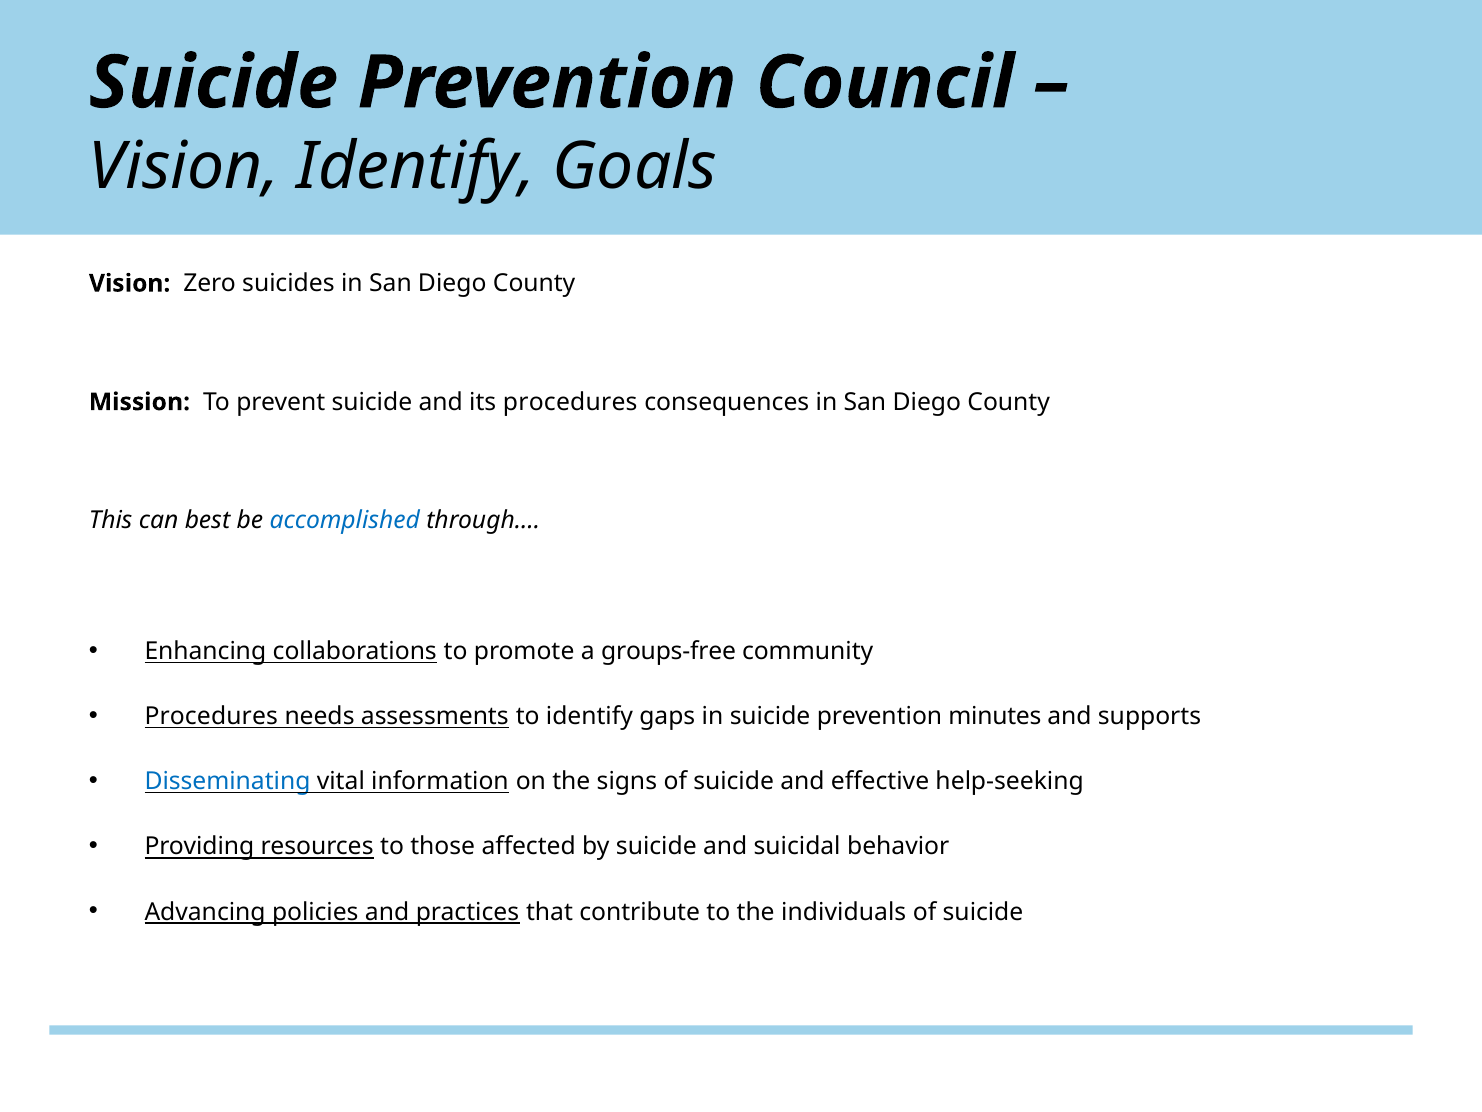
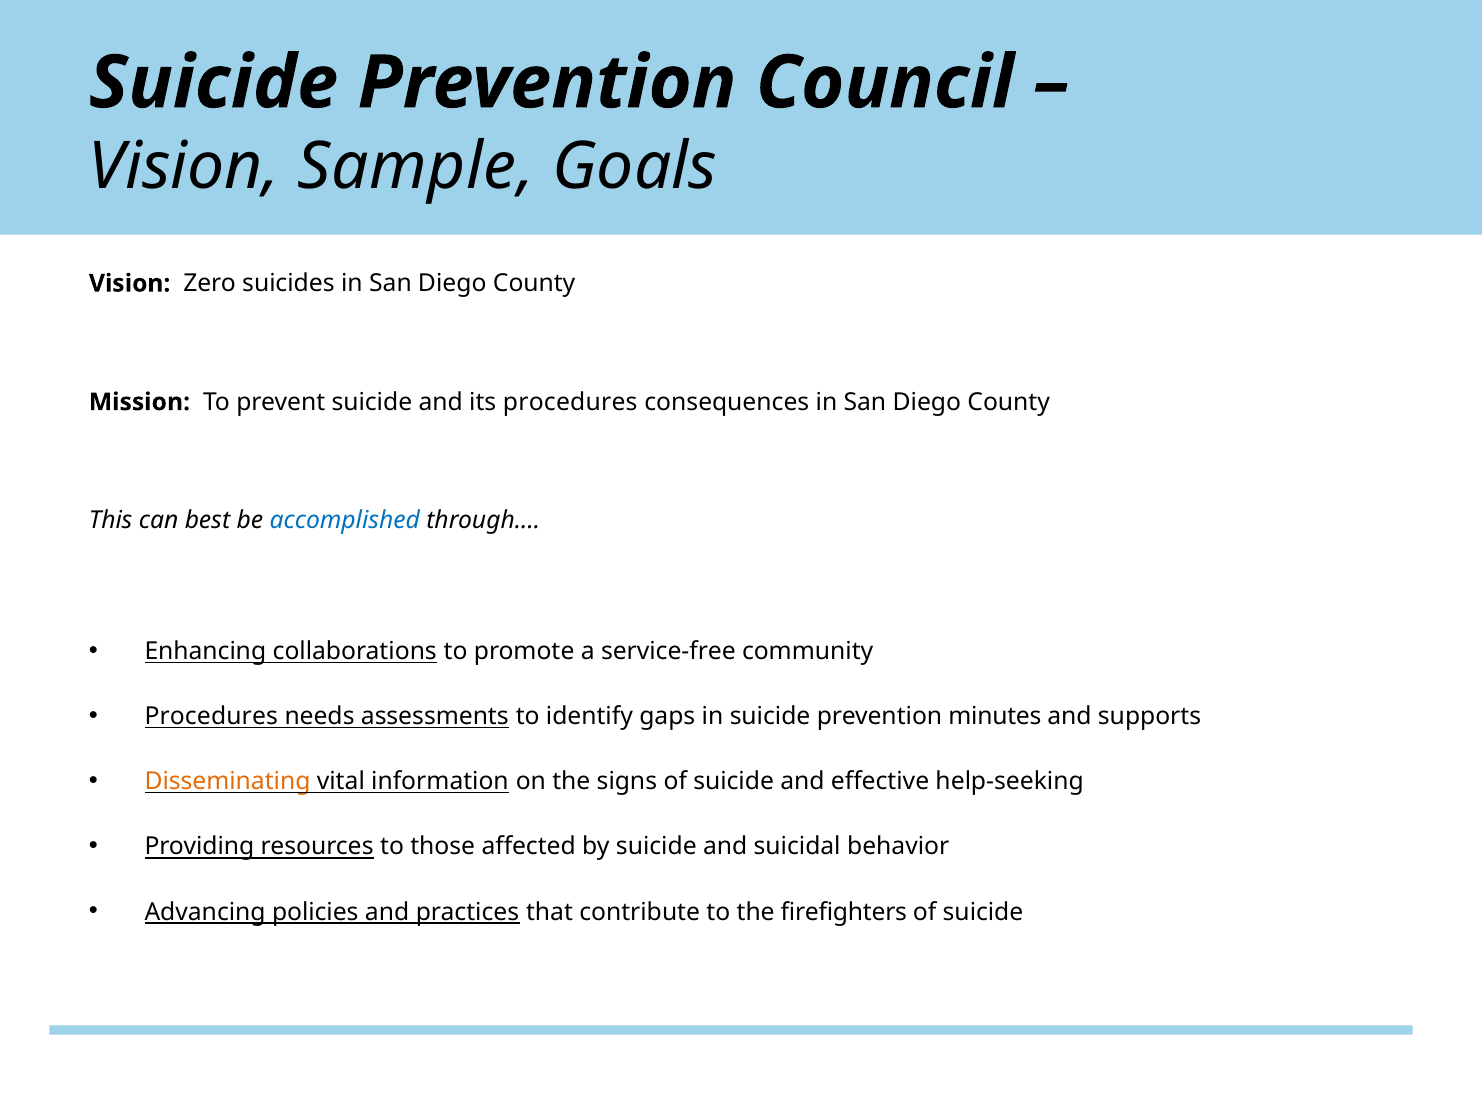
Vision Identify: Identify -> Sample
groups-free: groups-free -> service-free
Disseminating colour: blue -> orange
individuals: individuals -> firefighters
